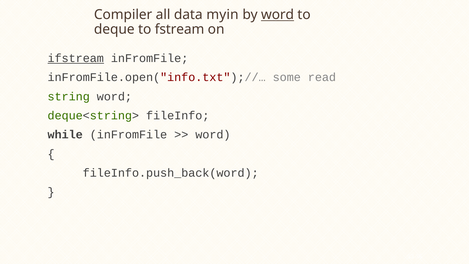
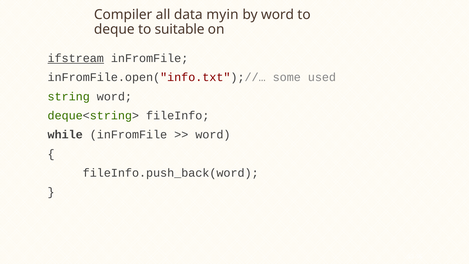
word at (278, 15) underline: present -> none
fstream: fstream -> suitable
read: read -> used
